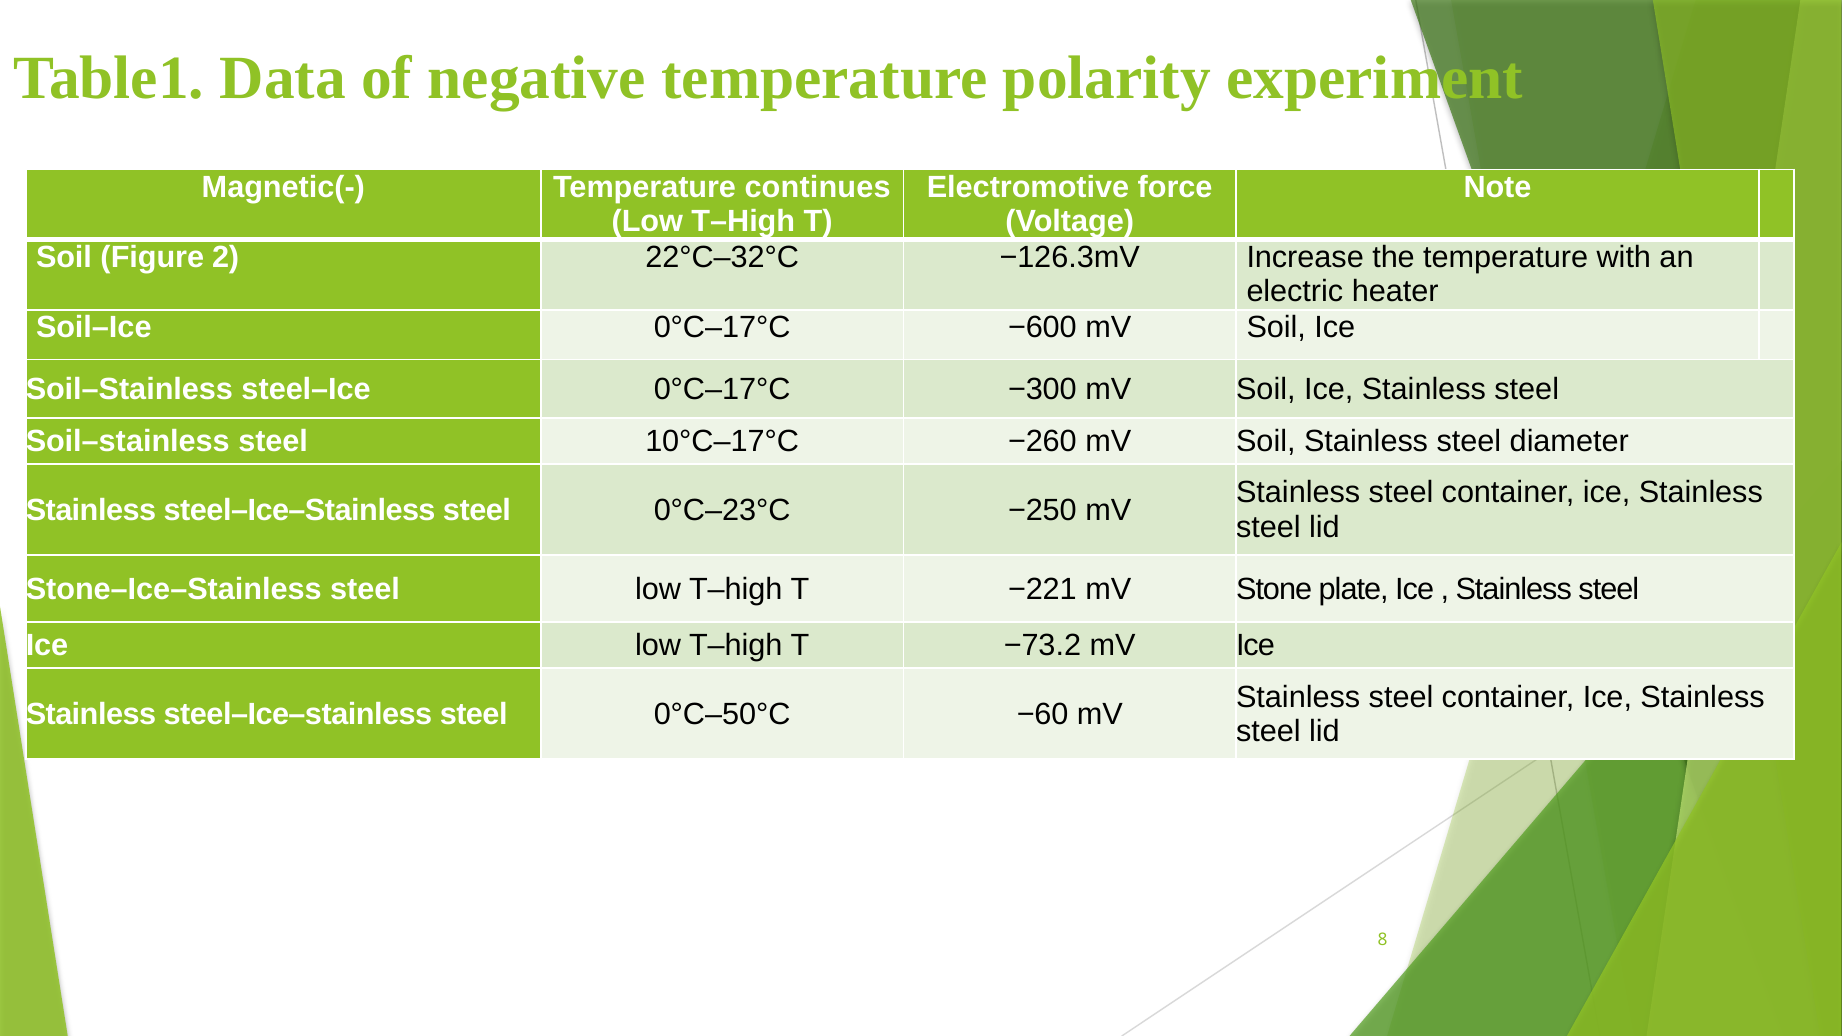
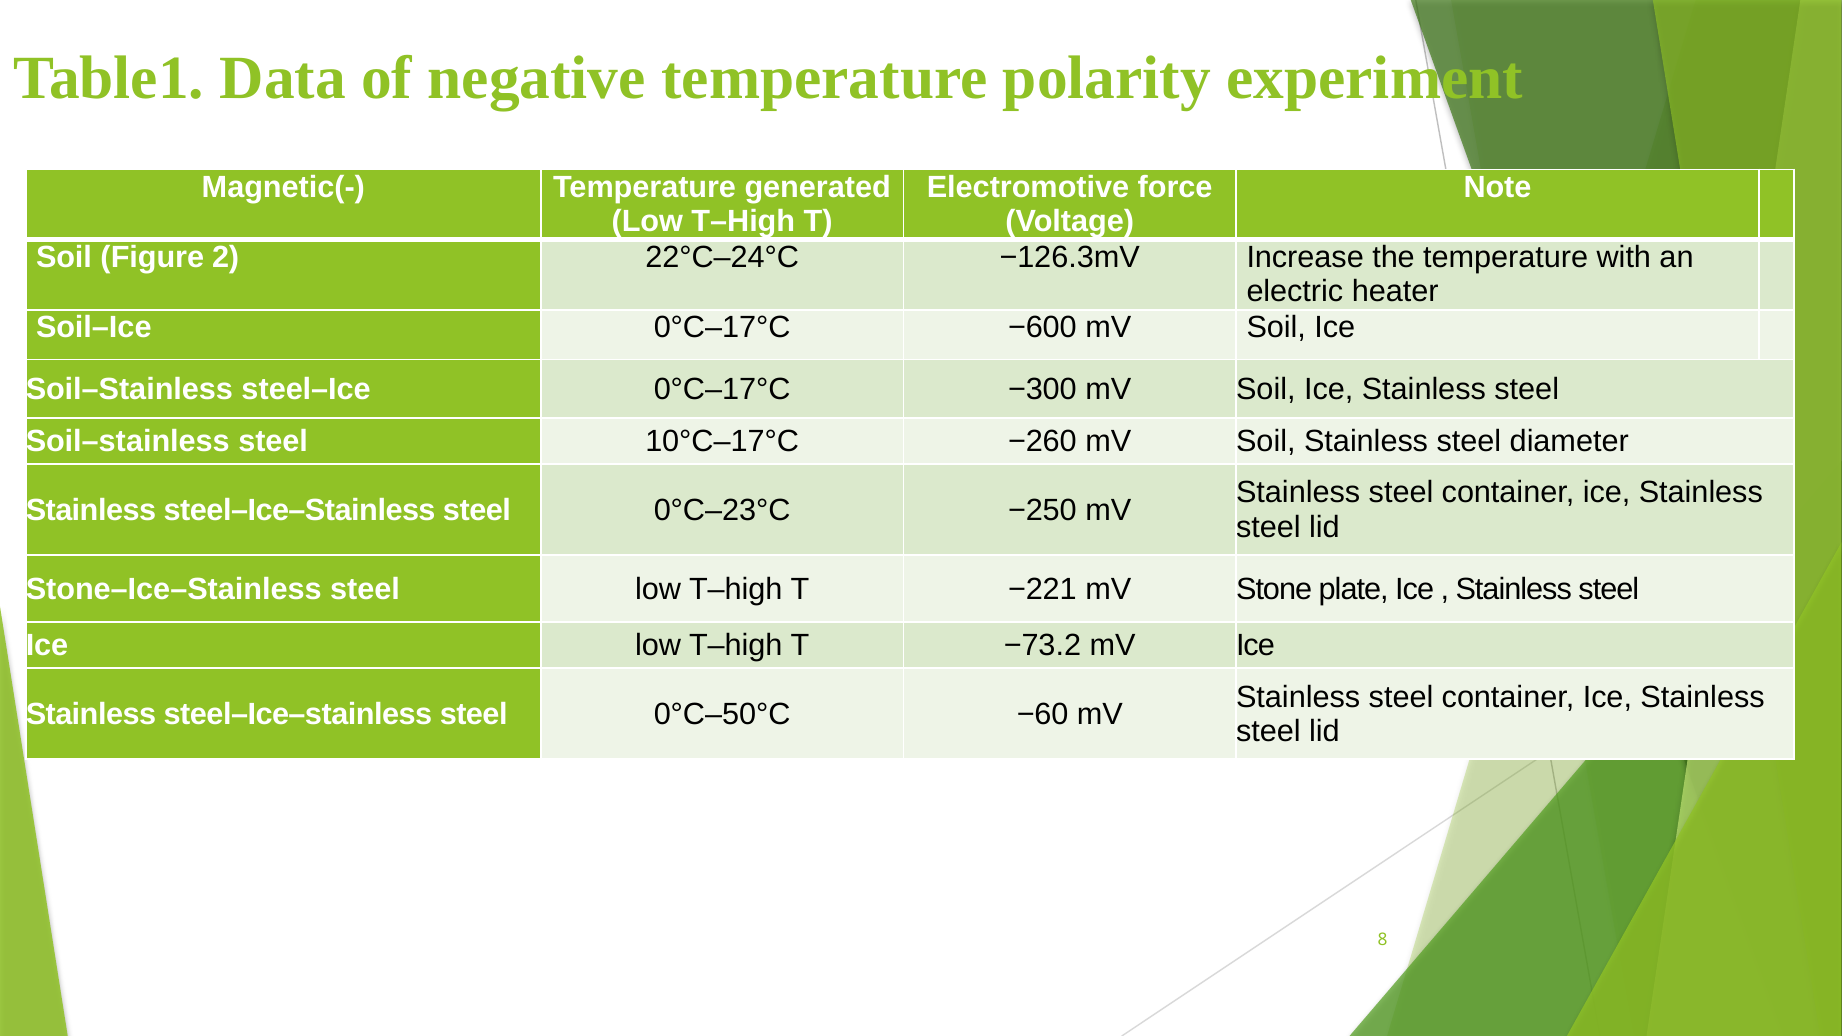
continues: continues -> generated
22°C–32°C: 22°C–32°C -> 22°C–24°C
